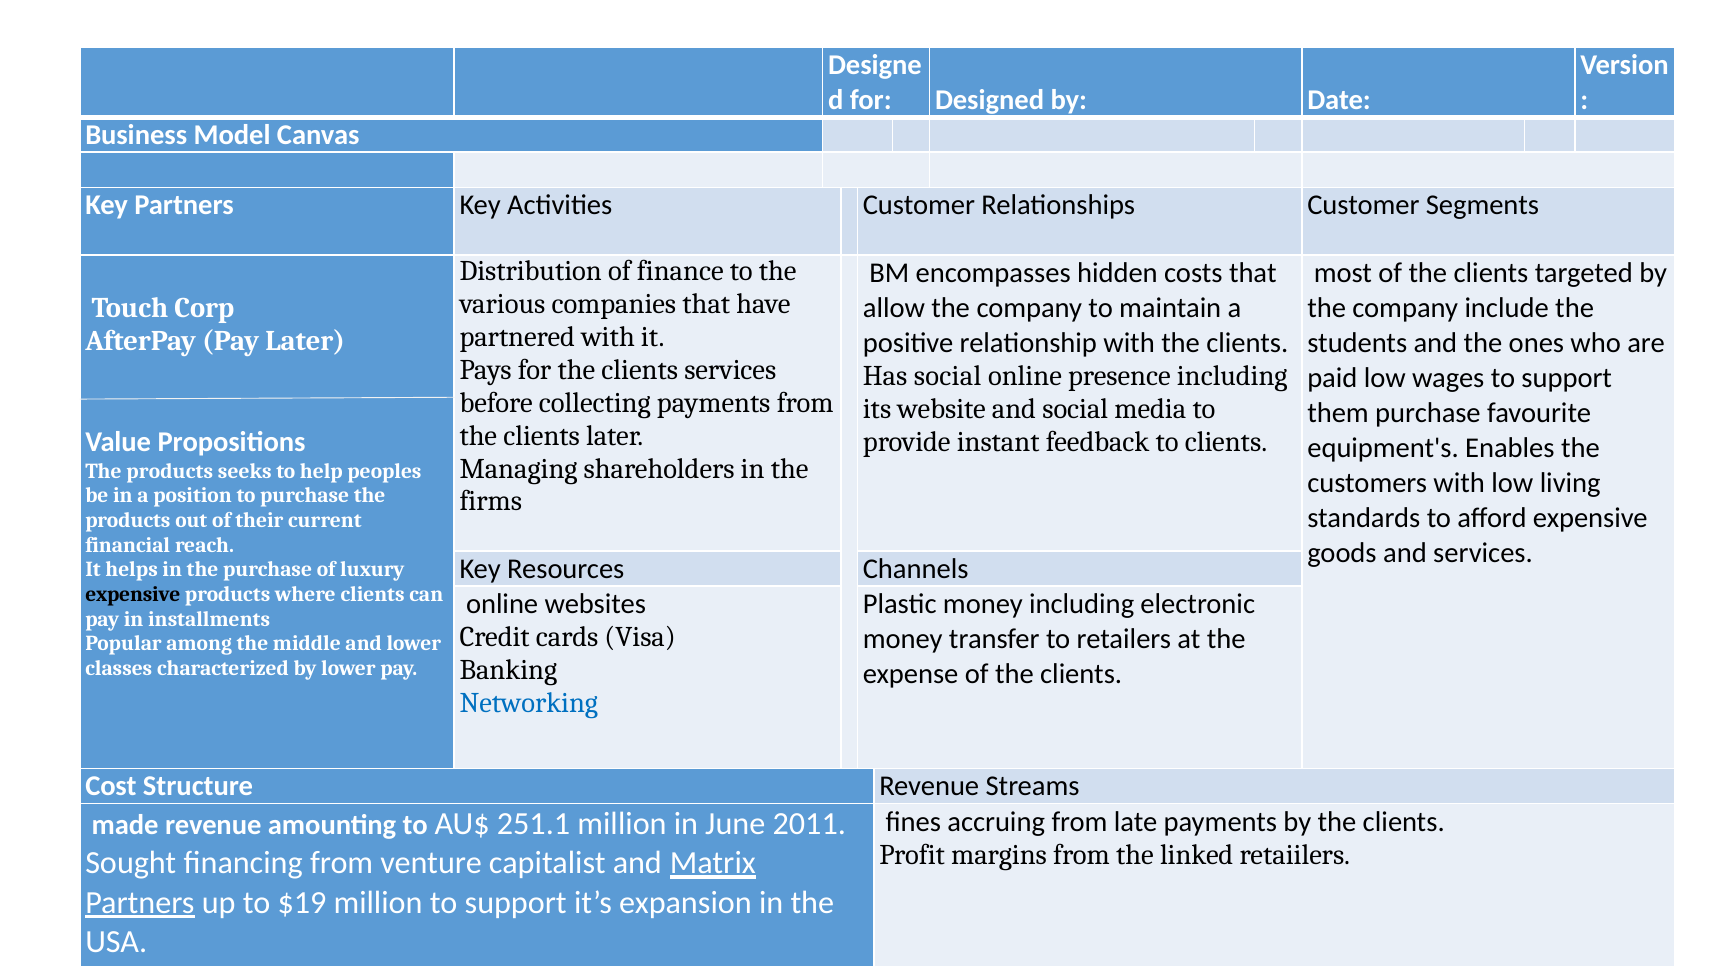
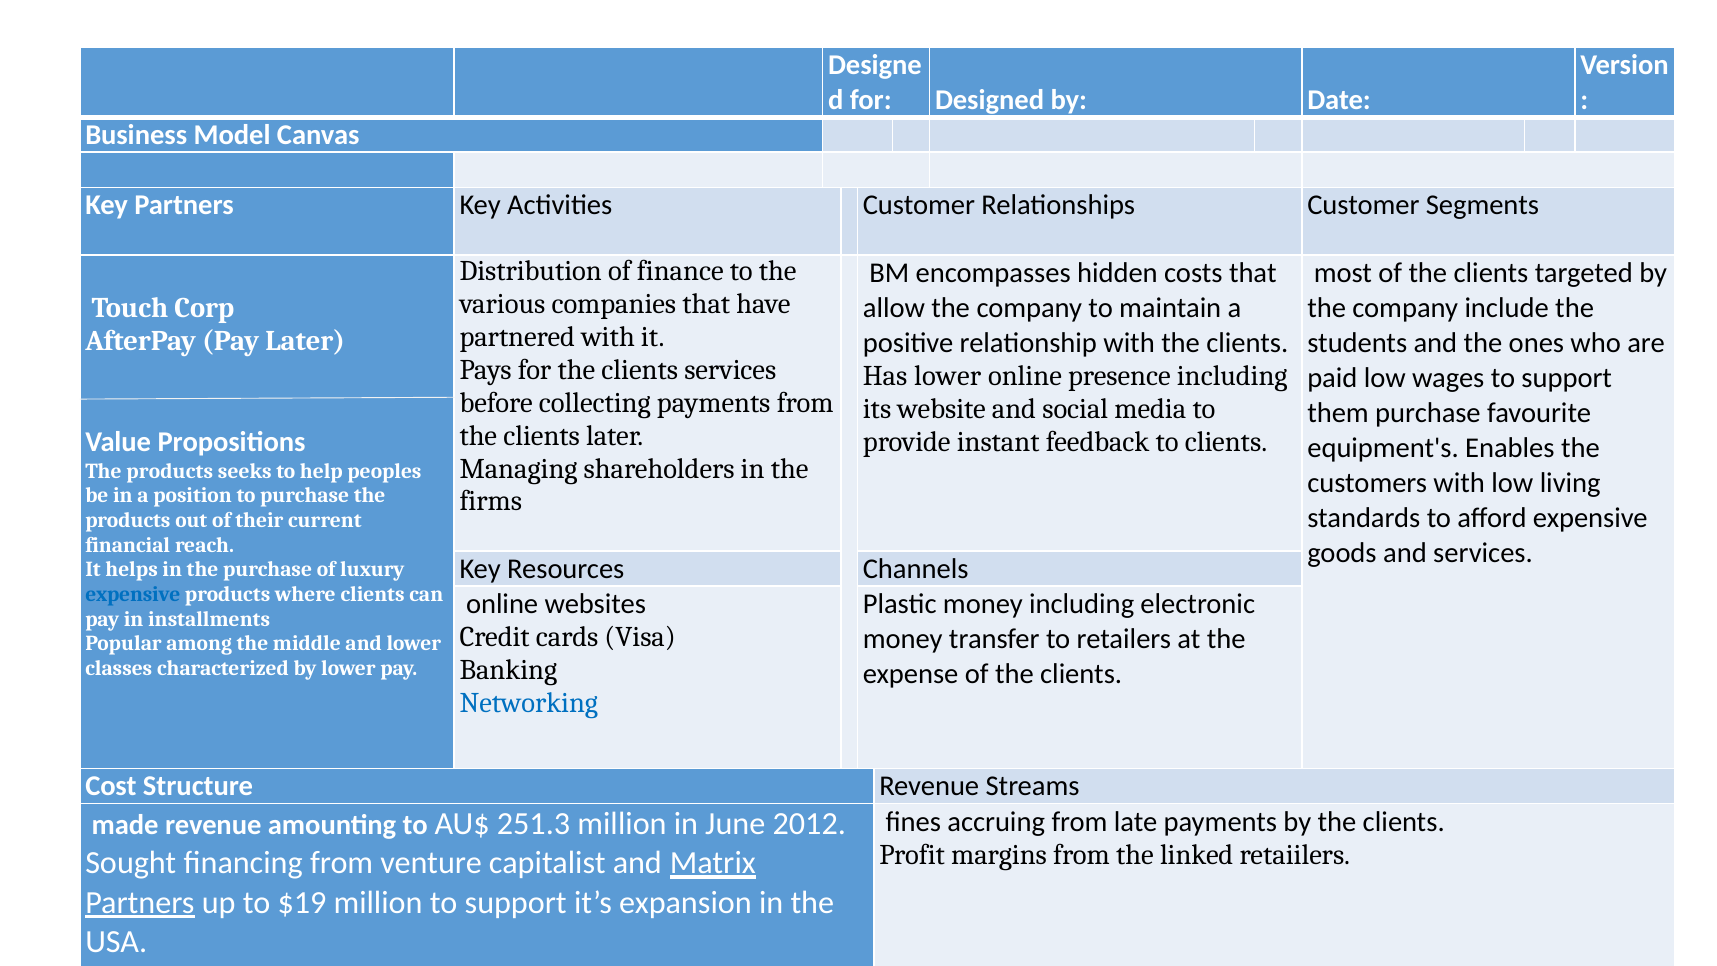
Has social: social -> lower
expensive at (133, 594) colour: black -> blue
251.1: 251.1 -> 251.3
2011: 2011 -> 2012
